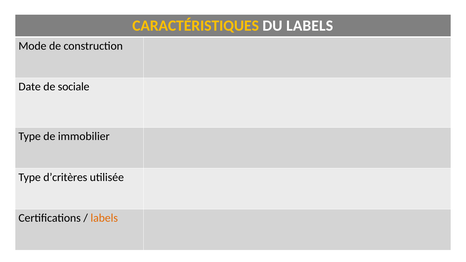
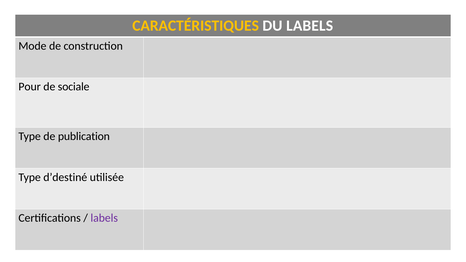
Date: Date -> Pour
immobilier: immobilier -> publication
d’critères: d’critères -> d’destiné
labels at (104, 218) colour: orange -> purple
